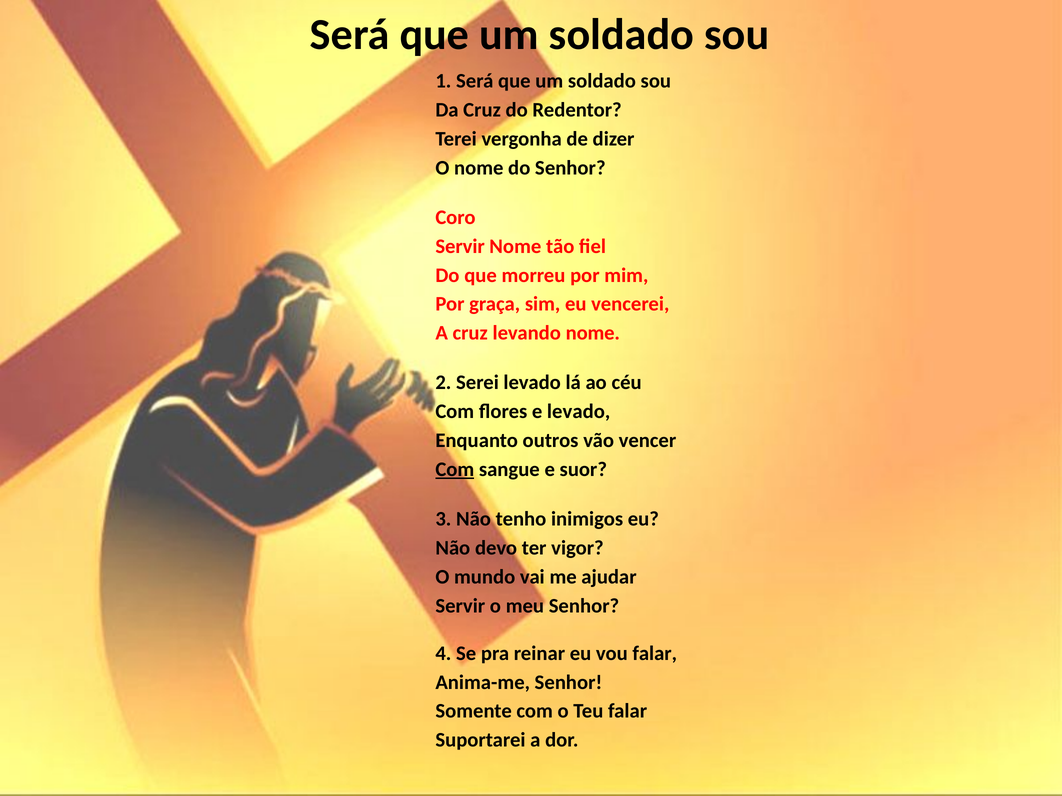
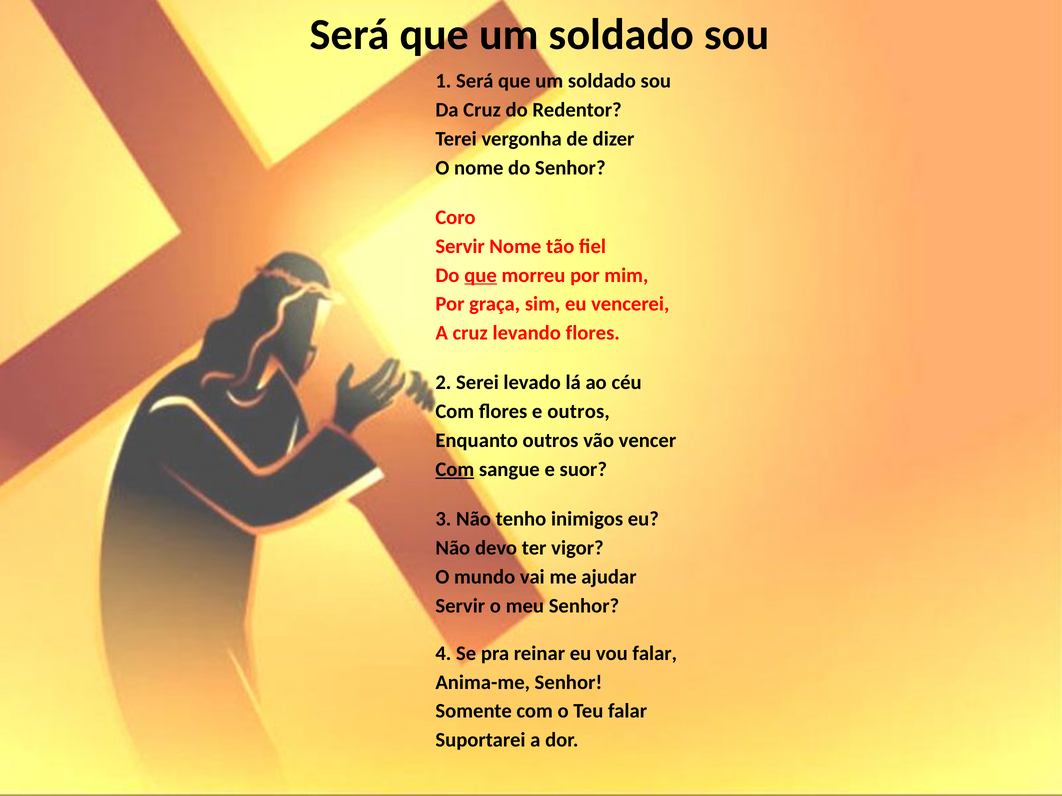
que at (481, 275) underline: none -> present
levando nome: nome -> flores
e levado: levado -> outros
